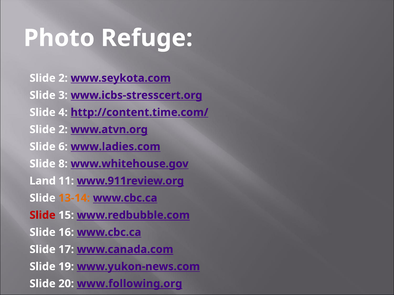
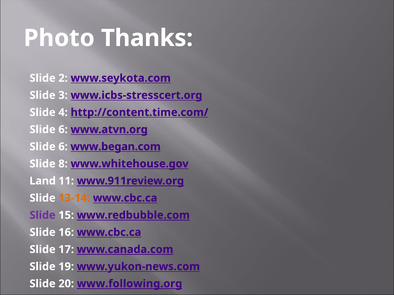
Refuge: Refuge -> Thanks
2 at (63, 130): 2 -> 6
www.ladies.com: www.ladies.com -> www.began.com
Slide at (43, 216) colour: red -> purple
